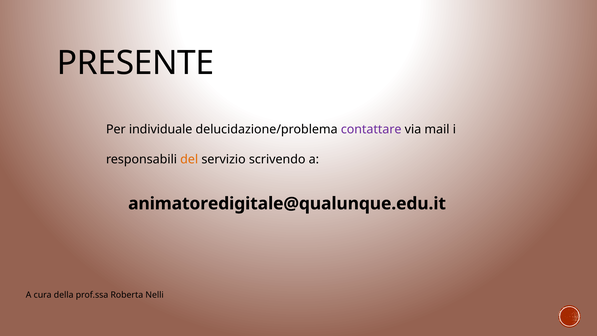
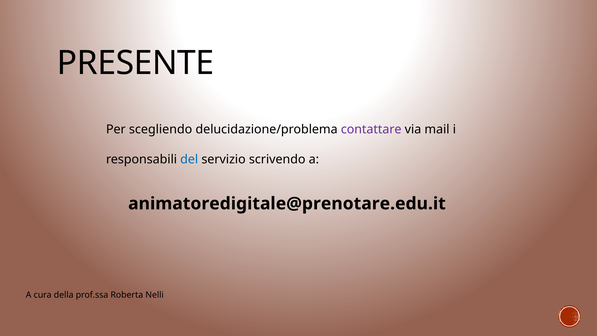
individuale: individuale -> scegliendo
del colour: orange -> blue
animatoredigitale@qualunque.edu.it: animatoredigitale@qualunque.edu.it -> animatoredigitale@prenotare.edu.it
